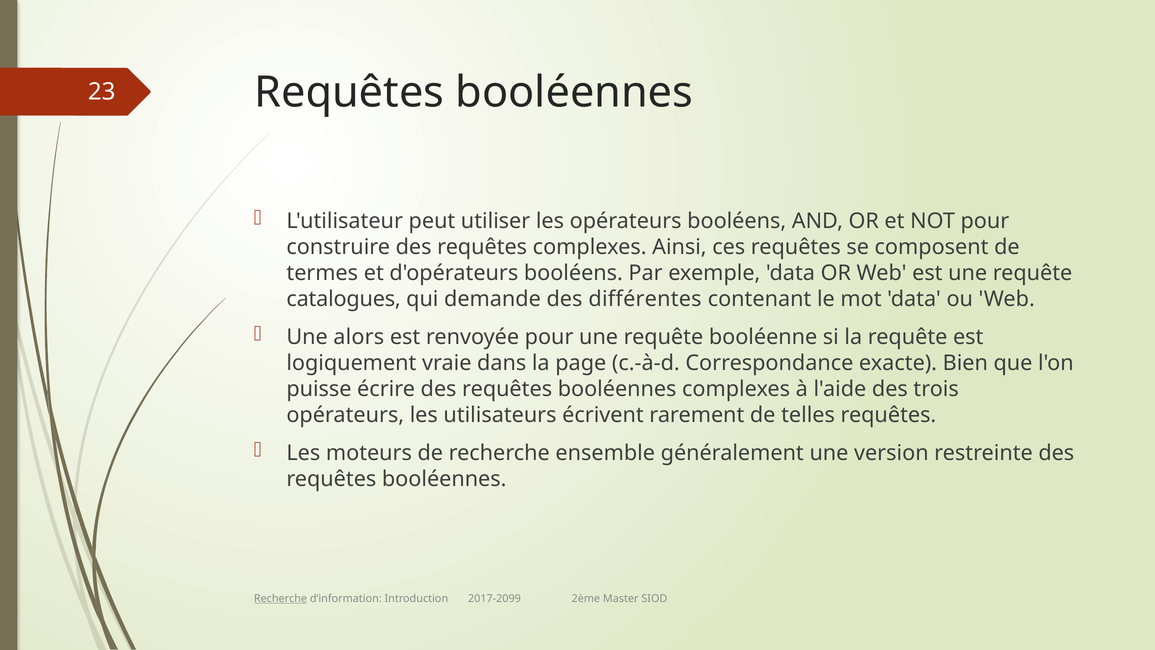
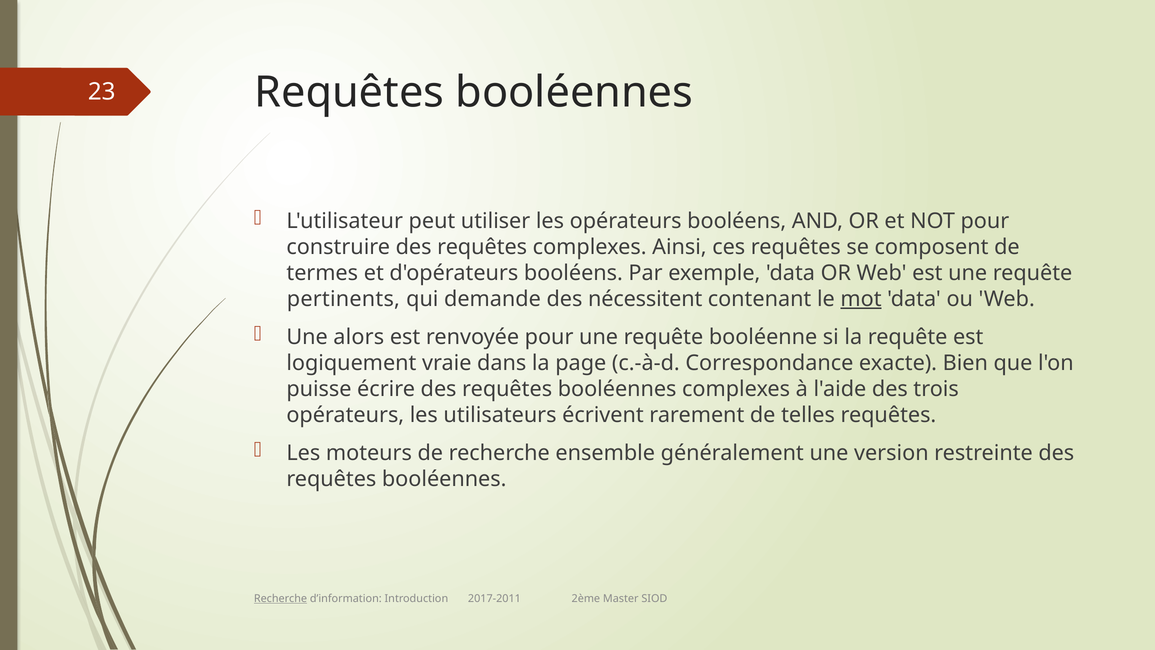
catalogues: catalogues -> pertinents
différentes: différentes -> nécessitent
mot underline: none -> present
2017-2099: 2017-2099 -> 2017-2011
